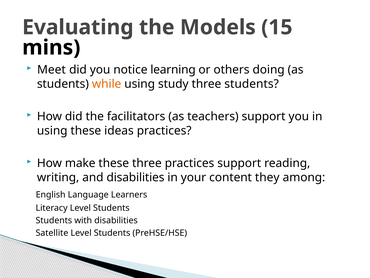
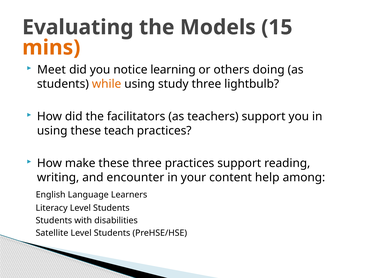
mins colour: black -> orange
three students: students -> lightbulb
ideas: ideas -> teach
and disabilities: disabilities -> encounter
they: they -> help
